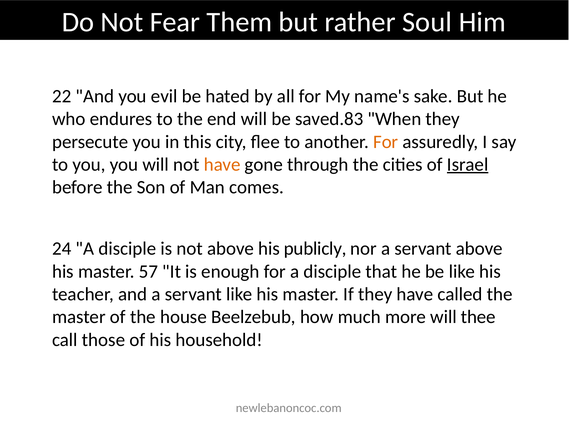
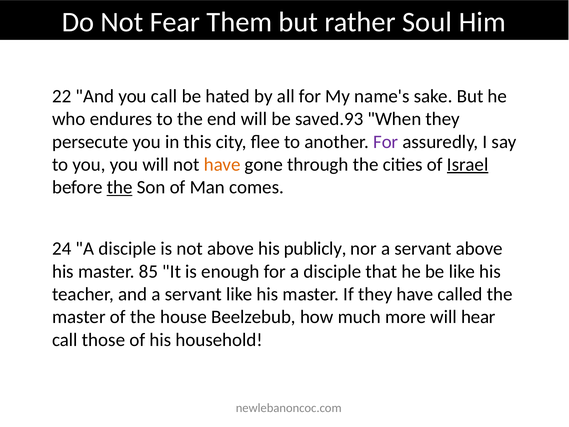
you evil: evil -> call
saved.83: saved.83 -> saved.93
For at (386, 142) colour: orange -> purple
the at (120, 187) underline: none -> present
57: 57 -> 85
thee: thee -> hear
